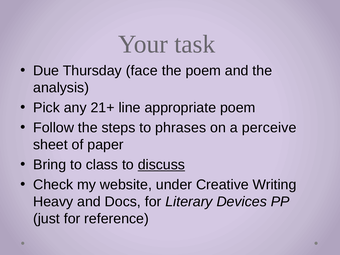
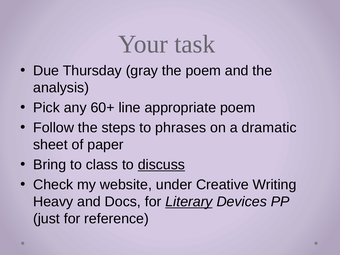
face: face -> gray
21+: 21+ -> 60+
perceive: perceive -> dramatic
Literary underline: none -> present
